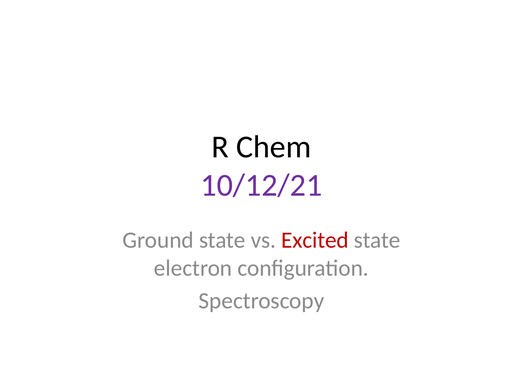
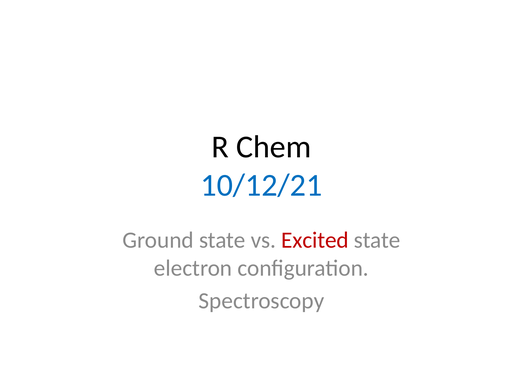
10/12/21 colour: purple -> blue
